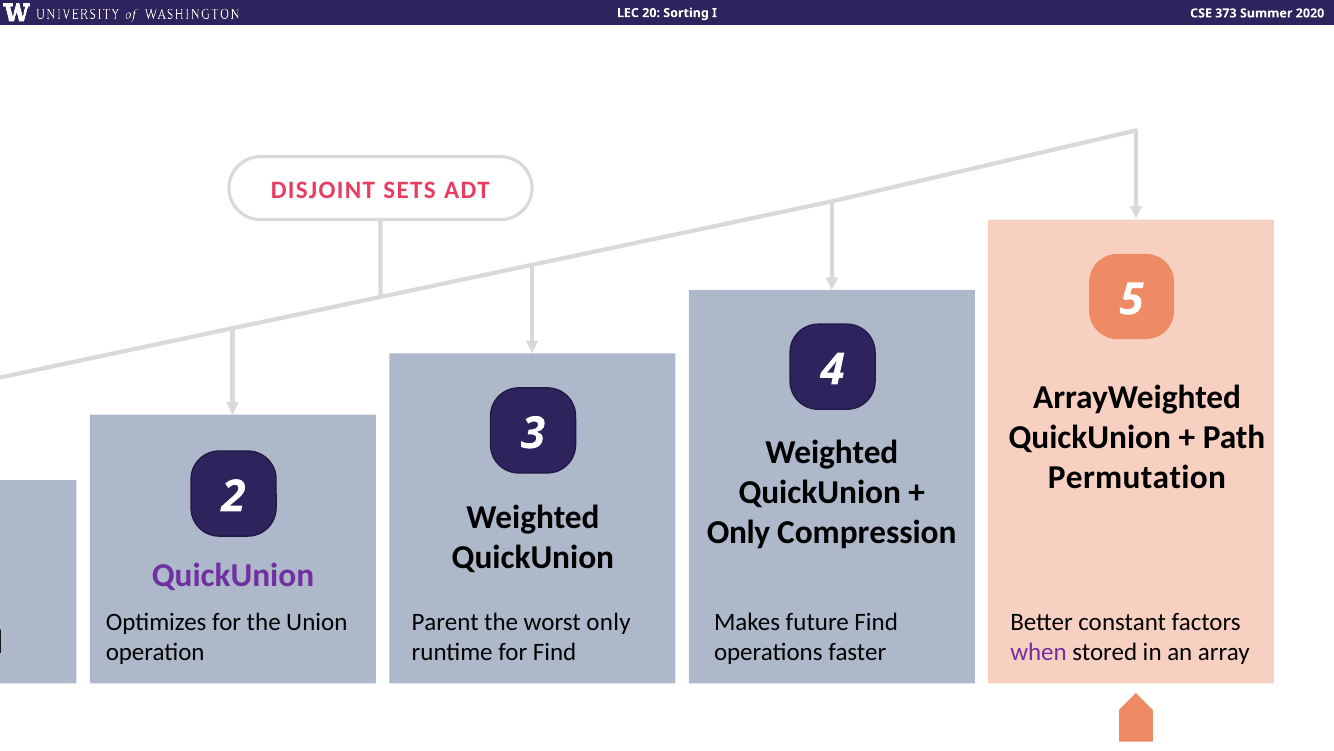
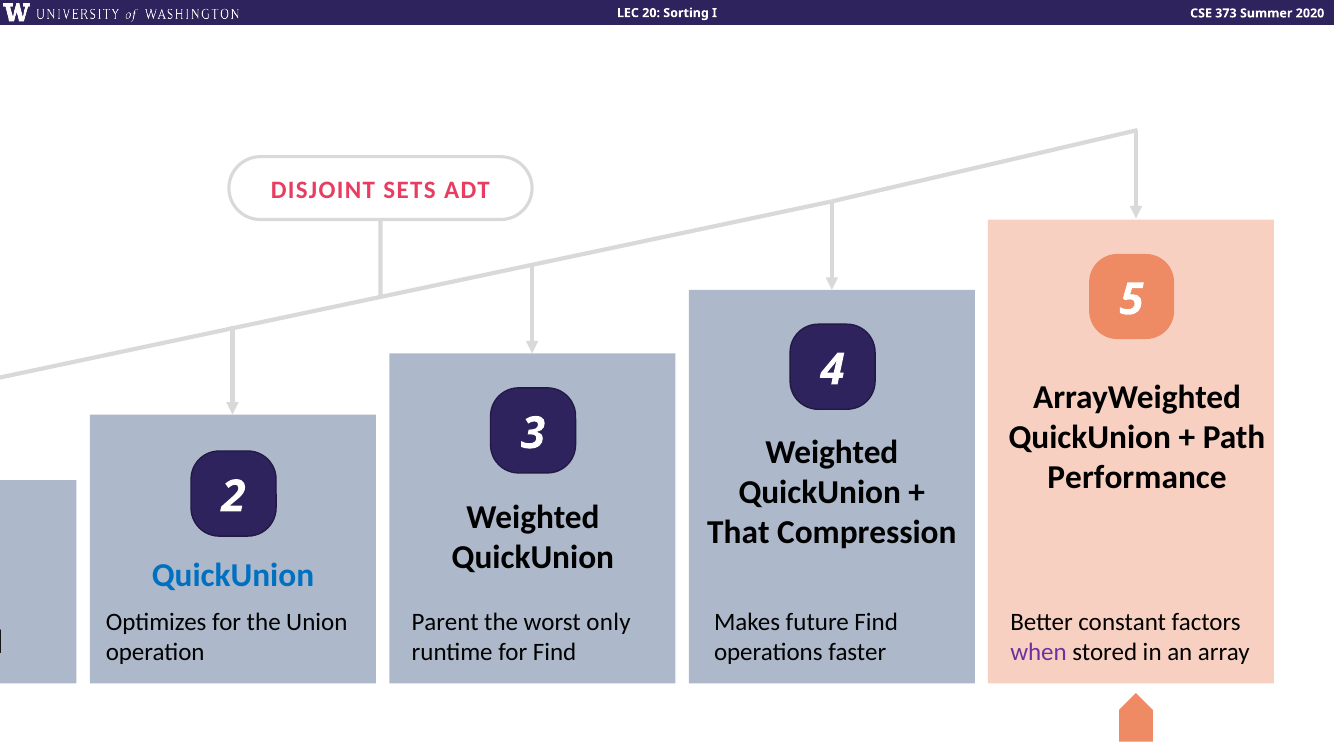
Permutation: Permutation -> Performance
Only at (739, 532): Only -> That
QuickUnion at (233, 575) colour: purple -> blue
